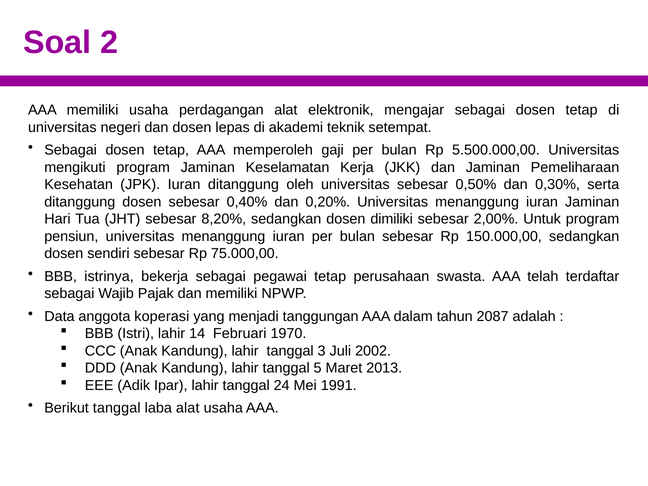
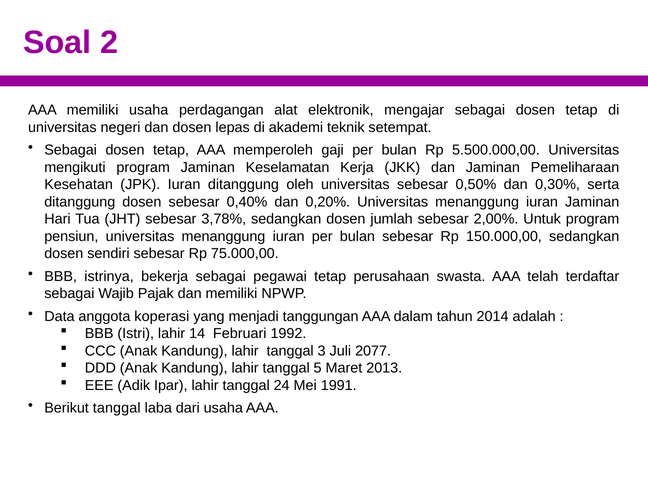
8,20%: 8,20% -> 3,78%
dimiliki: dimiliki -> jumlah
2087: 2087 -> 2014
1970: 1970 -> 1992
2002: 2002 -> 2077
laba alat: alat -> dari
